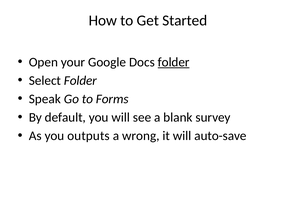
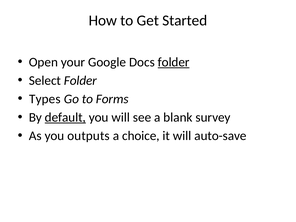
Speak: Speak -> Types
default underline: none -> present
wrong: wrong -> choice
